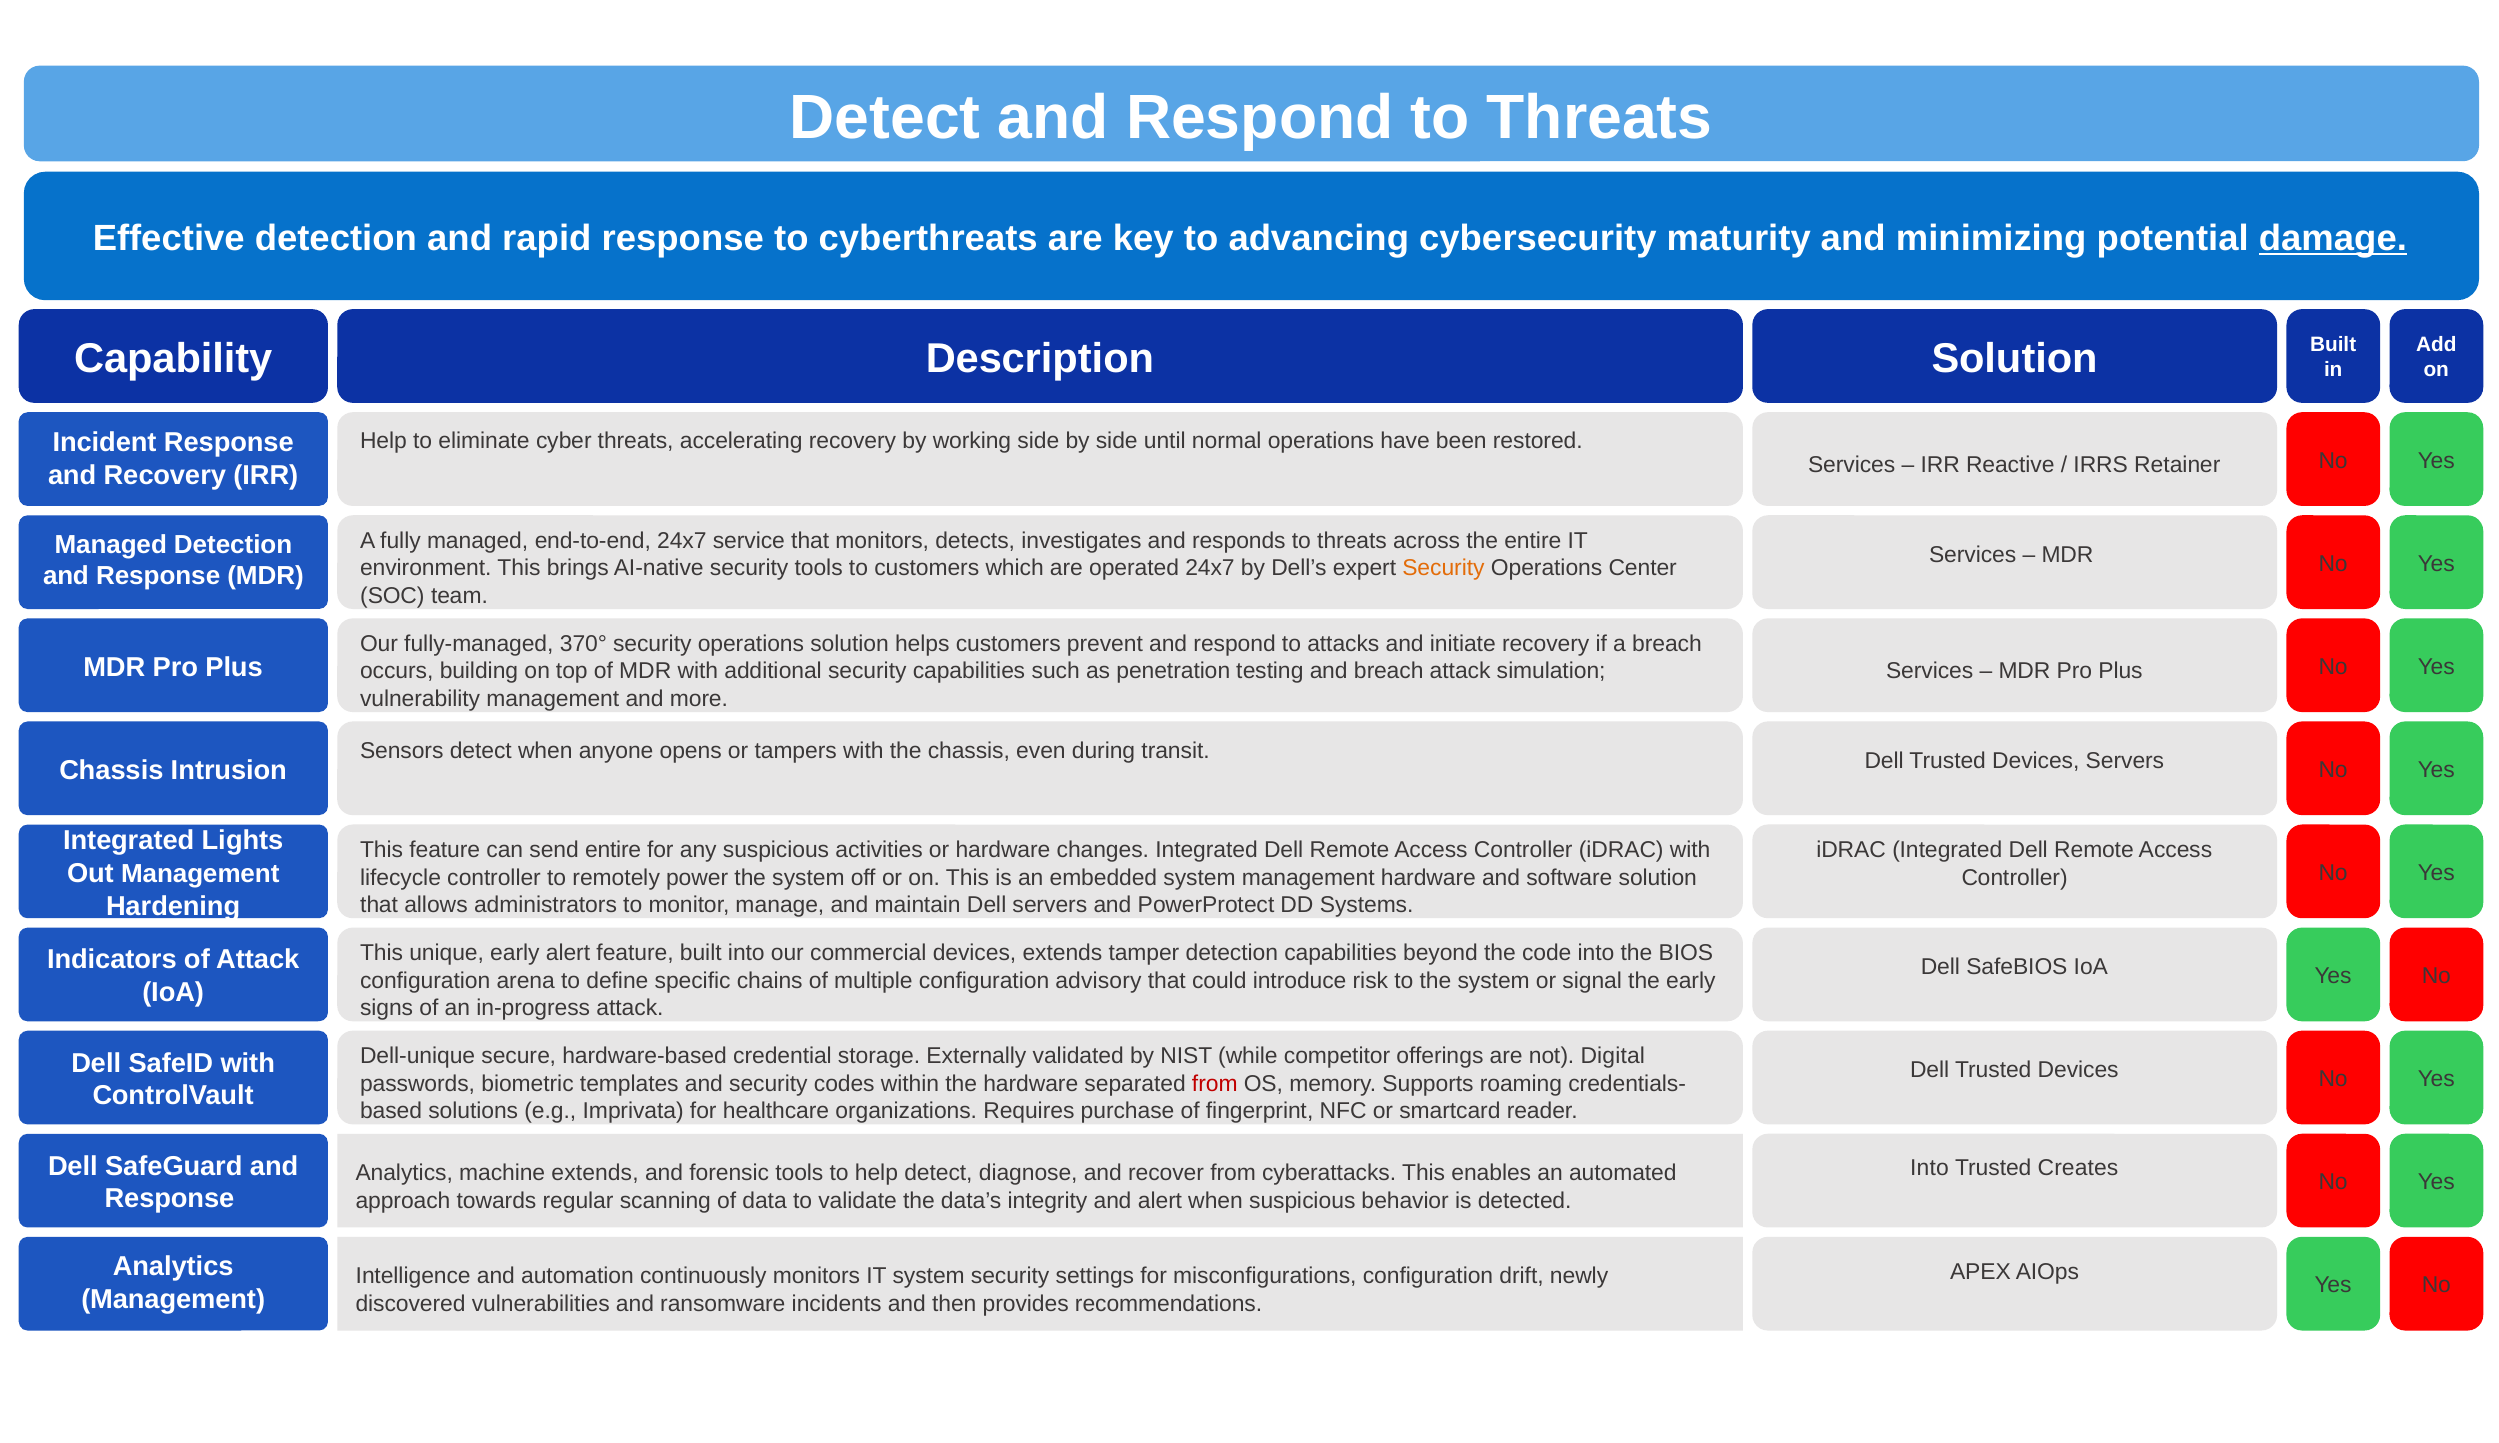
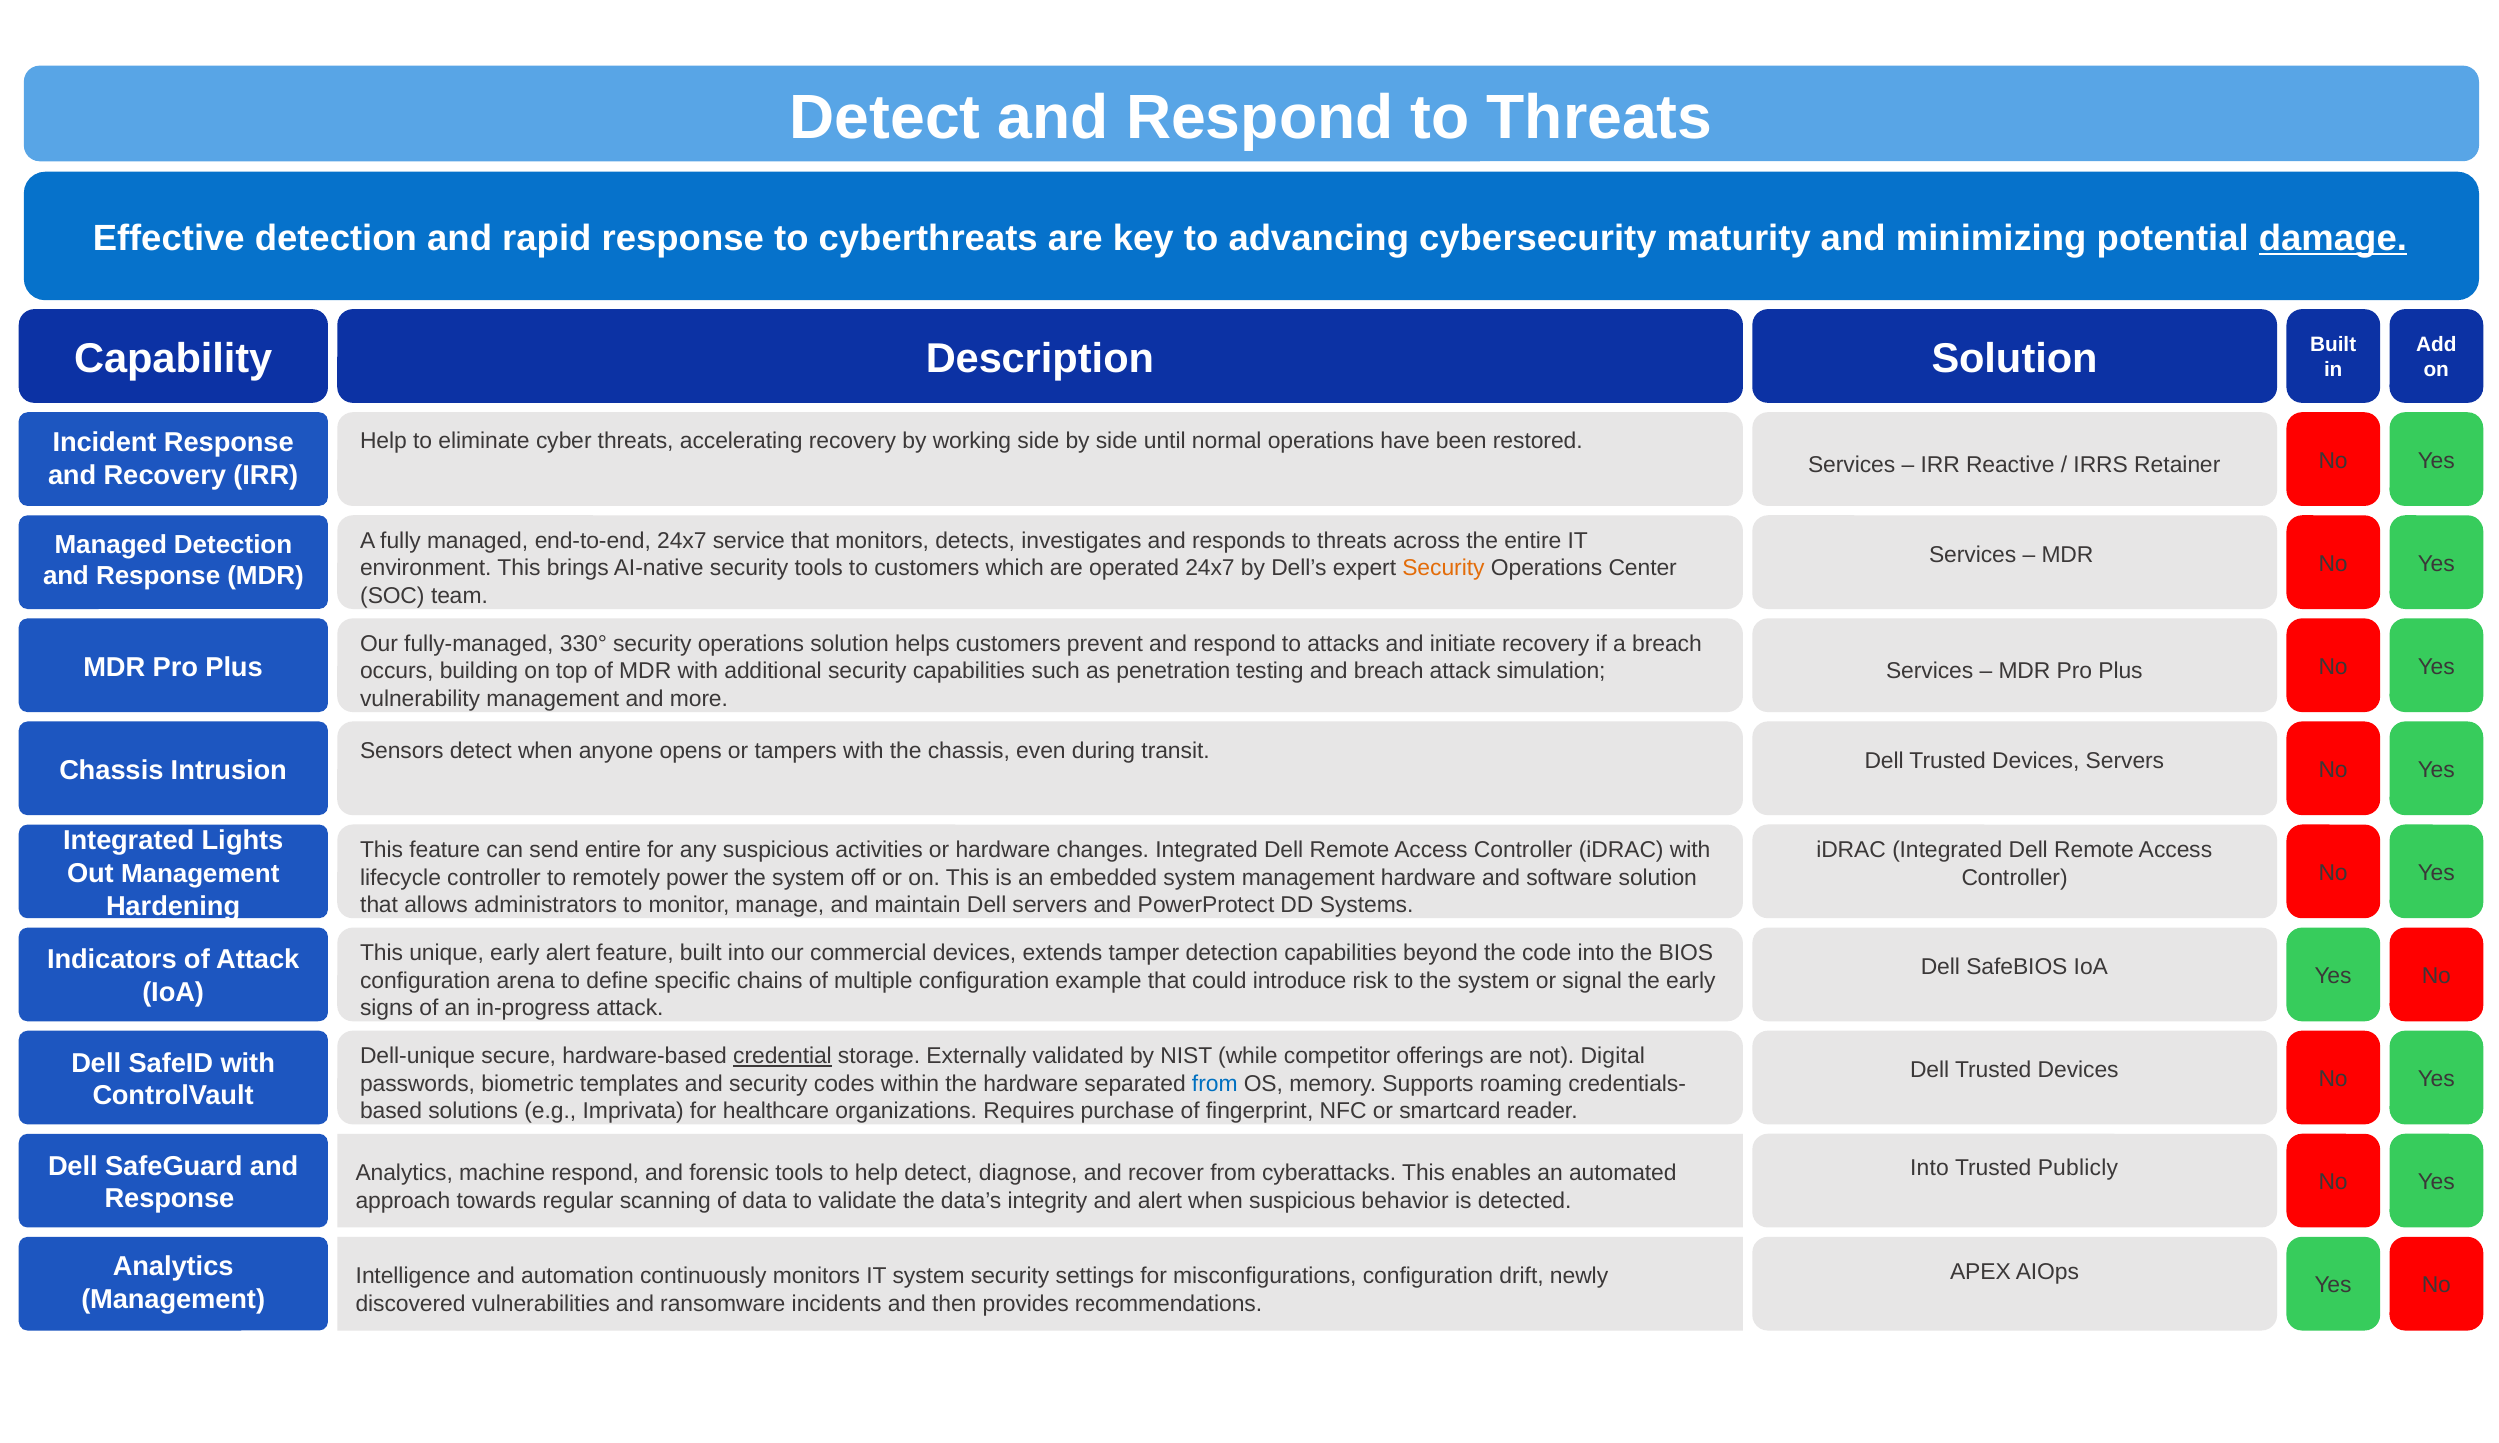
370°: 370° -> 330°
advisory: advisory -> example
credential underline: none -> present
from at (1215, 1084) colour: red -> blue
Creates: Creates -> Publicly
machine extends: extends -> respond
